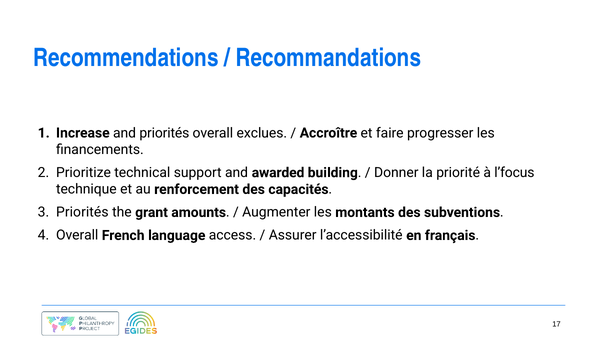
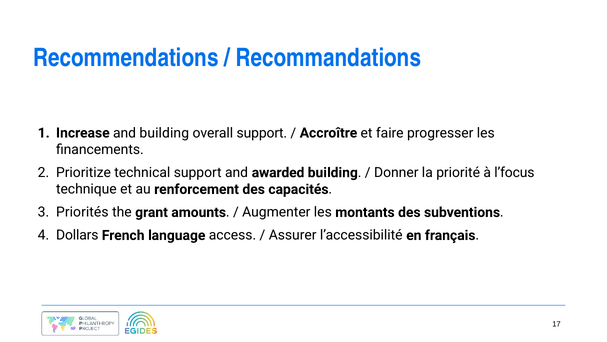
and priorités: priorités -> building
overall exclues: exclues -> support
Overall at (77, 235): Overall -> Dollars
